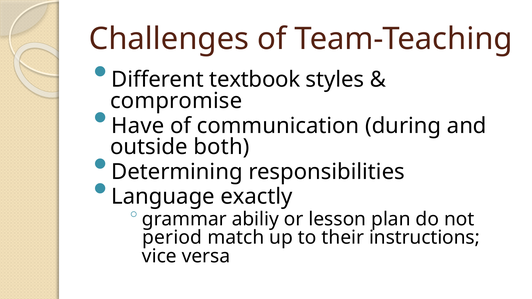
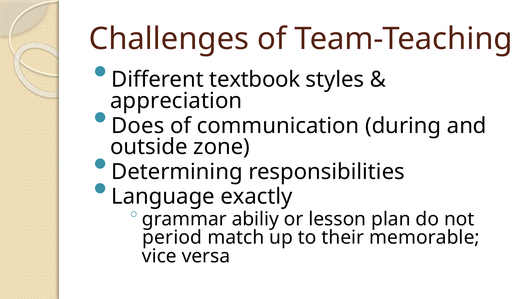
compromise: compromise -> appreciation
Have: Have -> Does
both: both -> zone
instructions: instructions -> memorable
